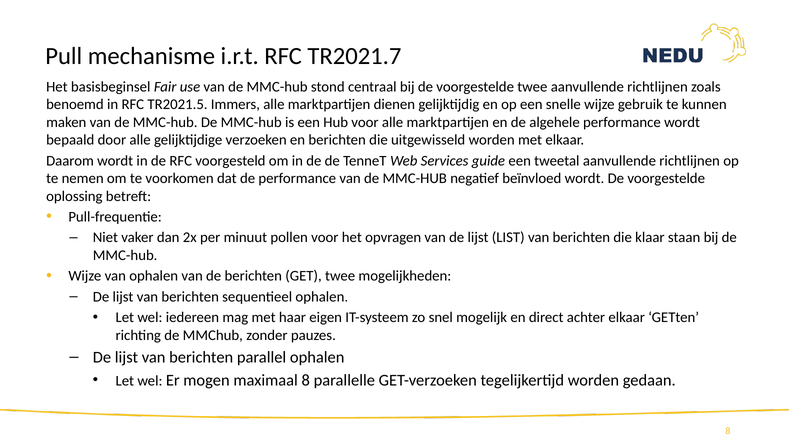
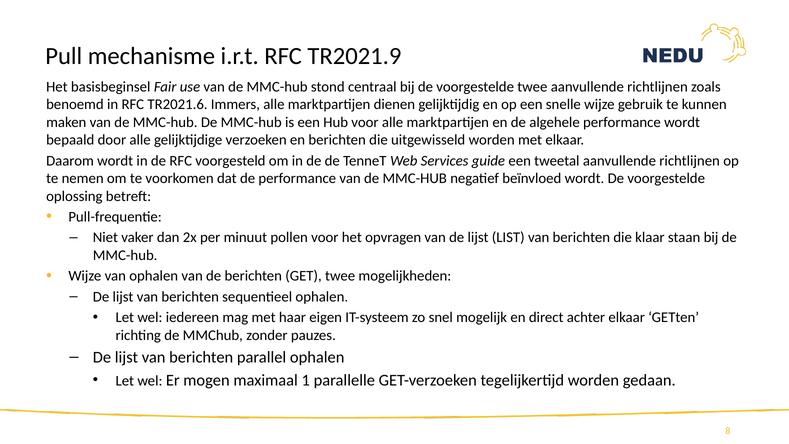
TR2021.7: TR2021.7 -> TR2021.9
TR2021.5: TR2021.5 -> TR2021.6
maximaal 8: 8 -> 1
